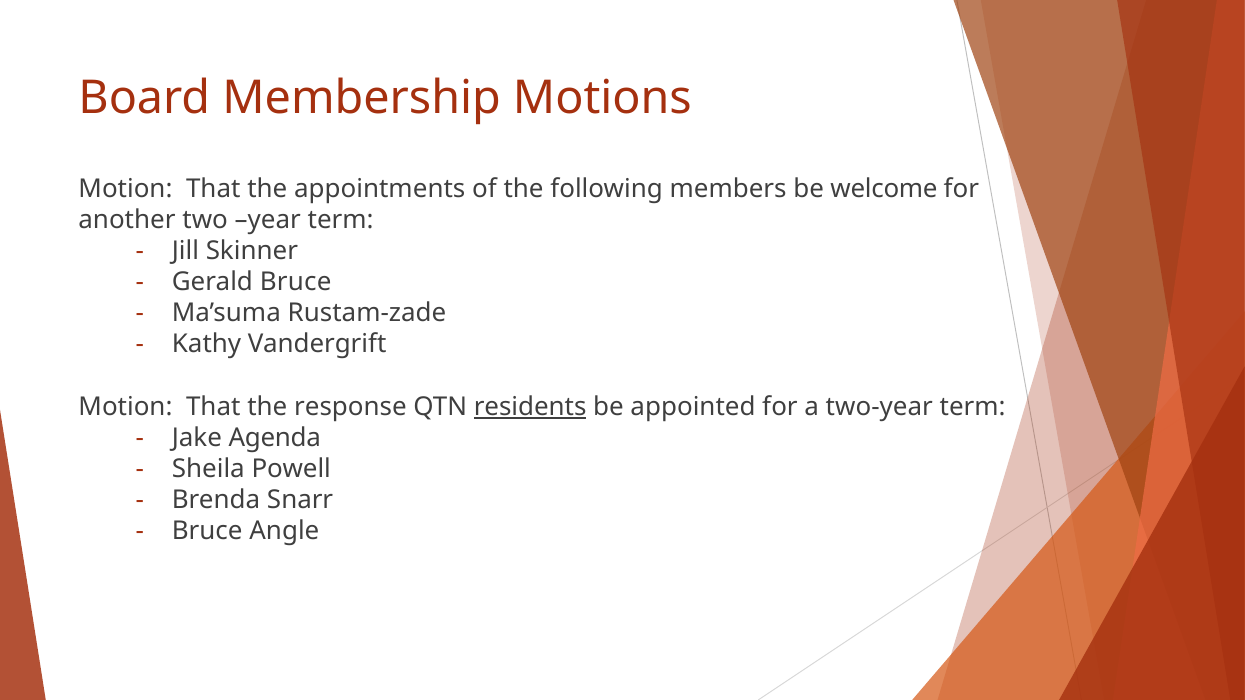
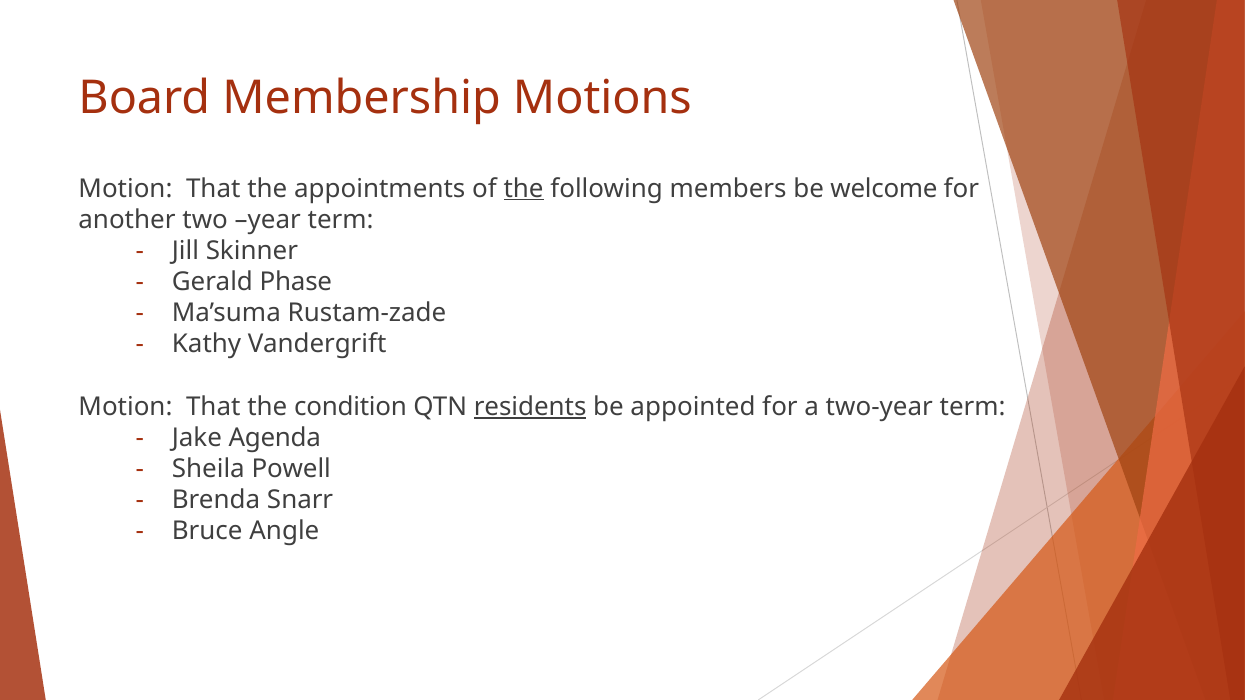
the at (524, 189) underline: none -> present
Gerald Bruce: Bruce -> Phase
response: response -> condition
